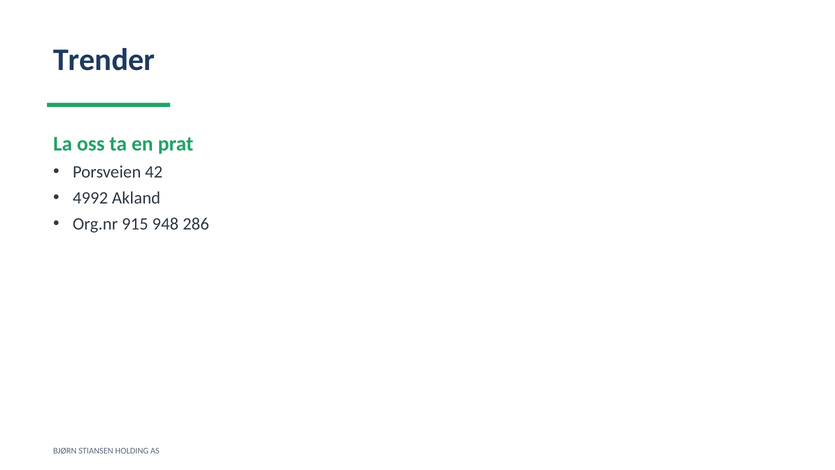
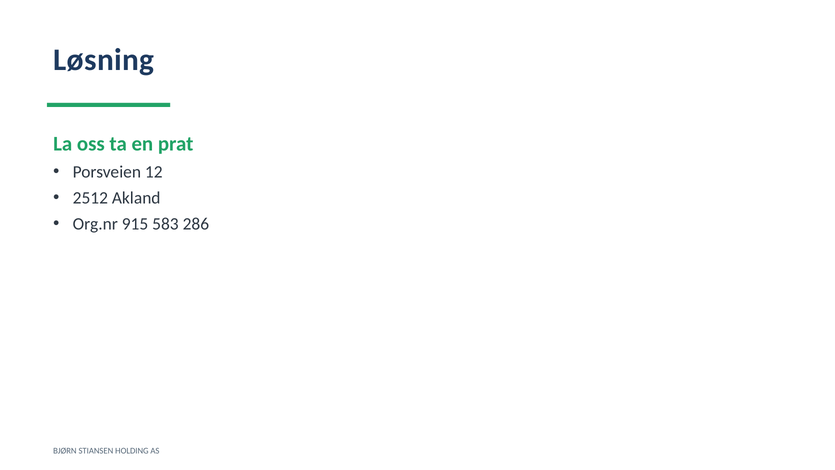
Trender: Trender -> Løsning
42: 42 -> 12
4992: 4992 -> 2512
948: 948 -> 583
